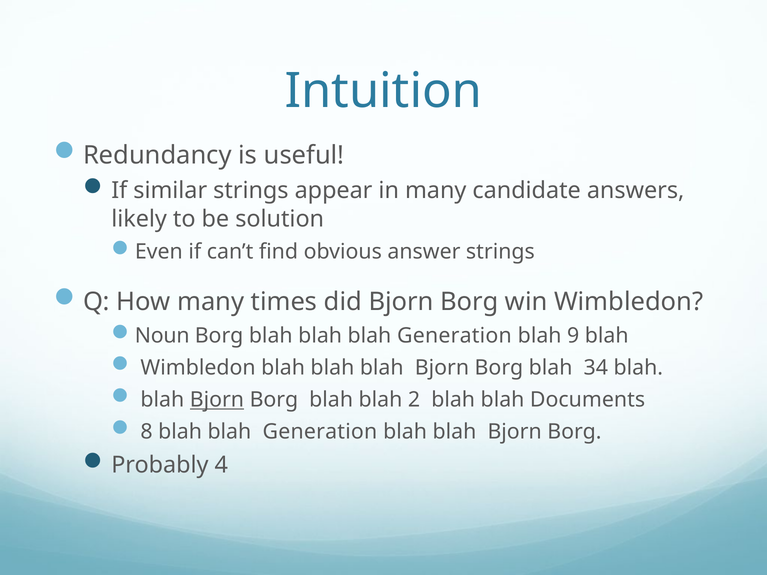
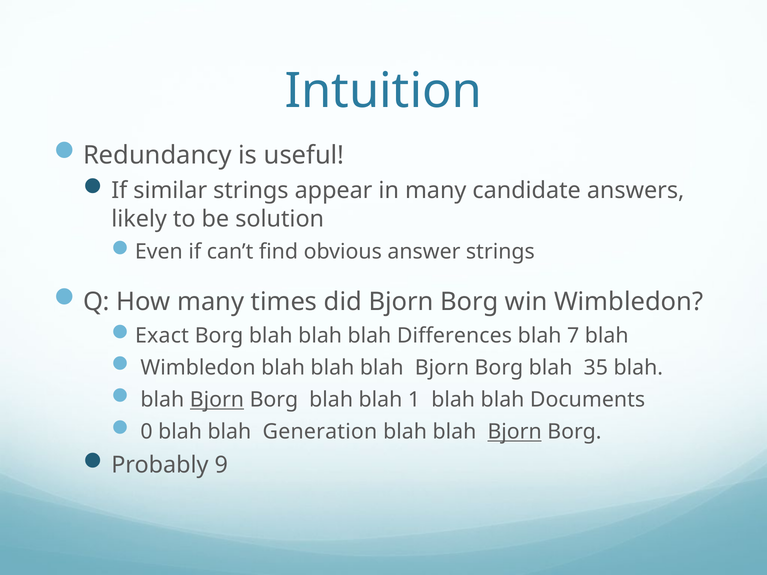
Noun: Noun -> Exact
blah blah blah Generation: Generation -> Differences
9: 9 -> 7
34: 34 -> 35
2: 2 -> 1
8: 8 -> 0
Bjorn at (515, 432) underline: none -> present
4: 4 -> 9
